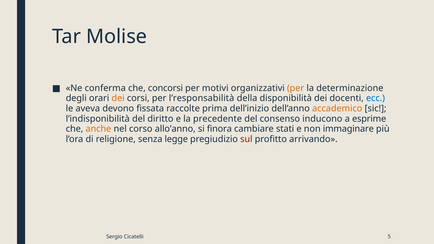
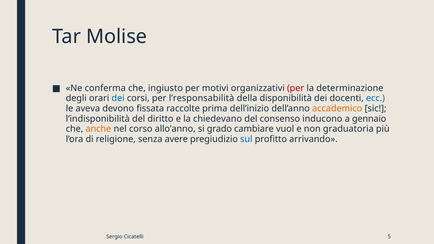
concorsi: concorsi -> ingiusto
per at (296, 88) colour: orange -> red
dei at (118, 98) colour: orange -> blue
precedente: precedente -> chiedevano
esprime: esprime -> gennaio
finora: finora -> grado
stati: stati -> vuol
immaginare: immaginare -> graduatoria
legge: legge -> avere
sul colour: red -> blue
